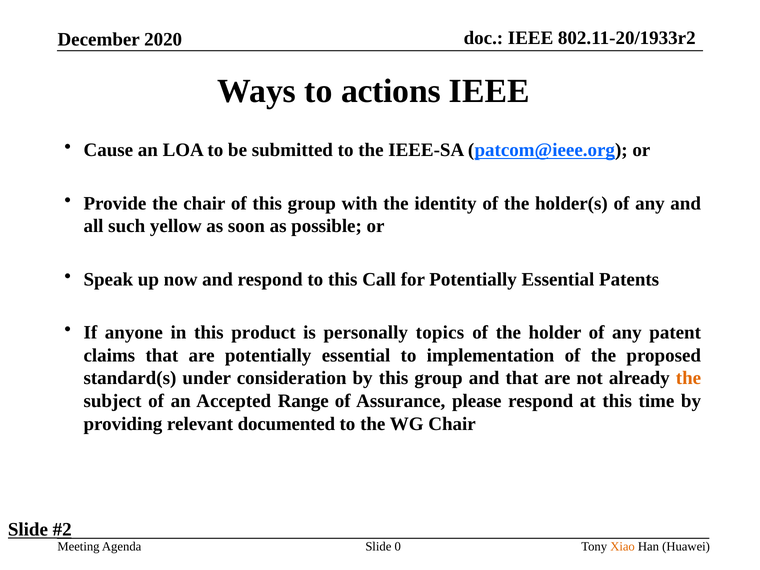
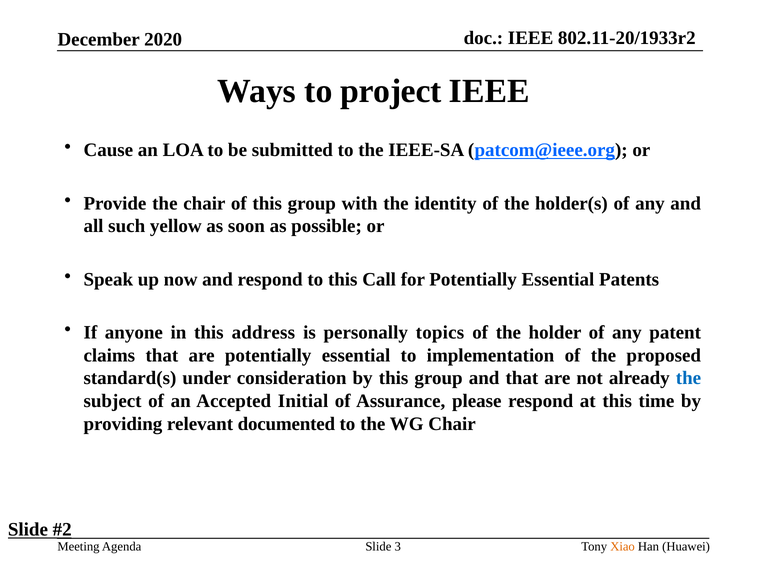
actions: actions -> project
product: product -> address
the at (688, 378) colour: orange -> blue
Range: Range -> Initial
0: 0 -> 3
